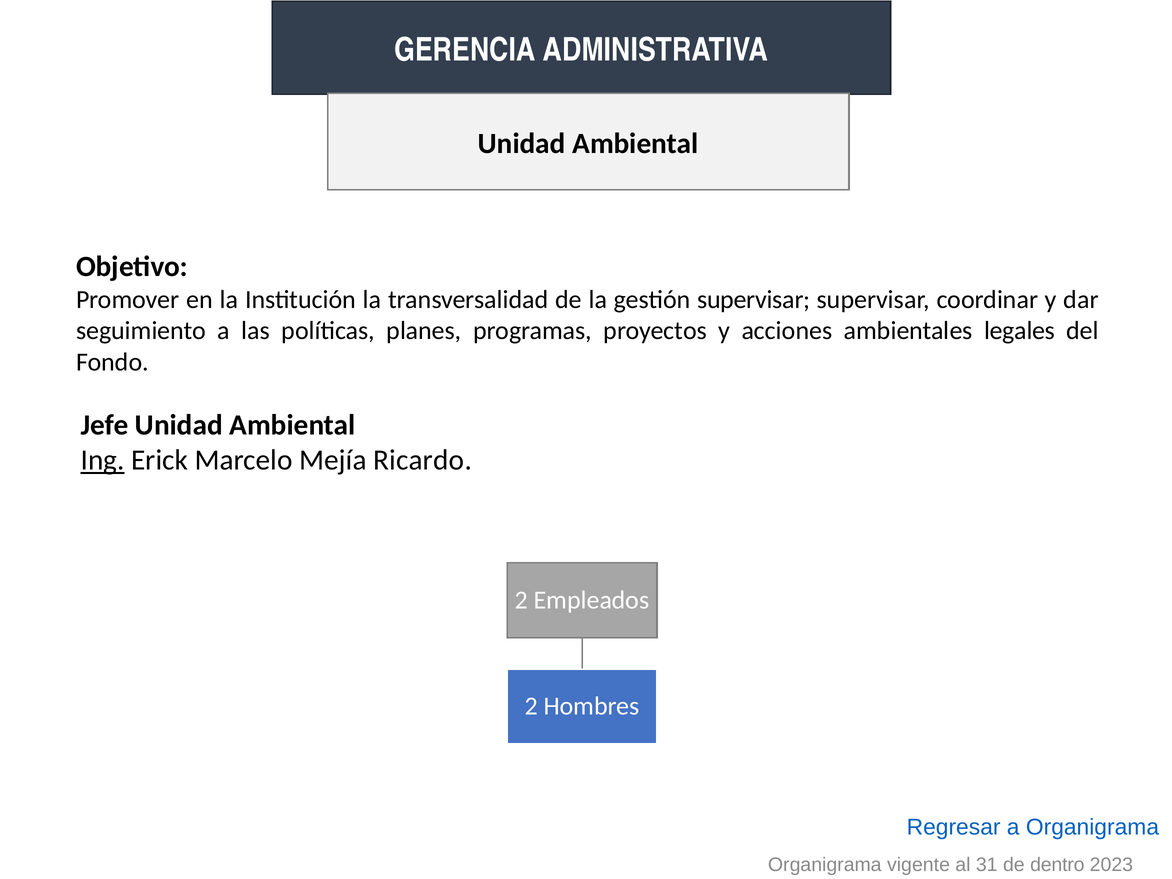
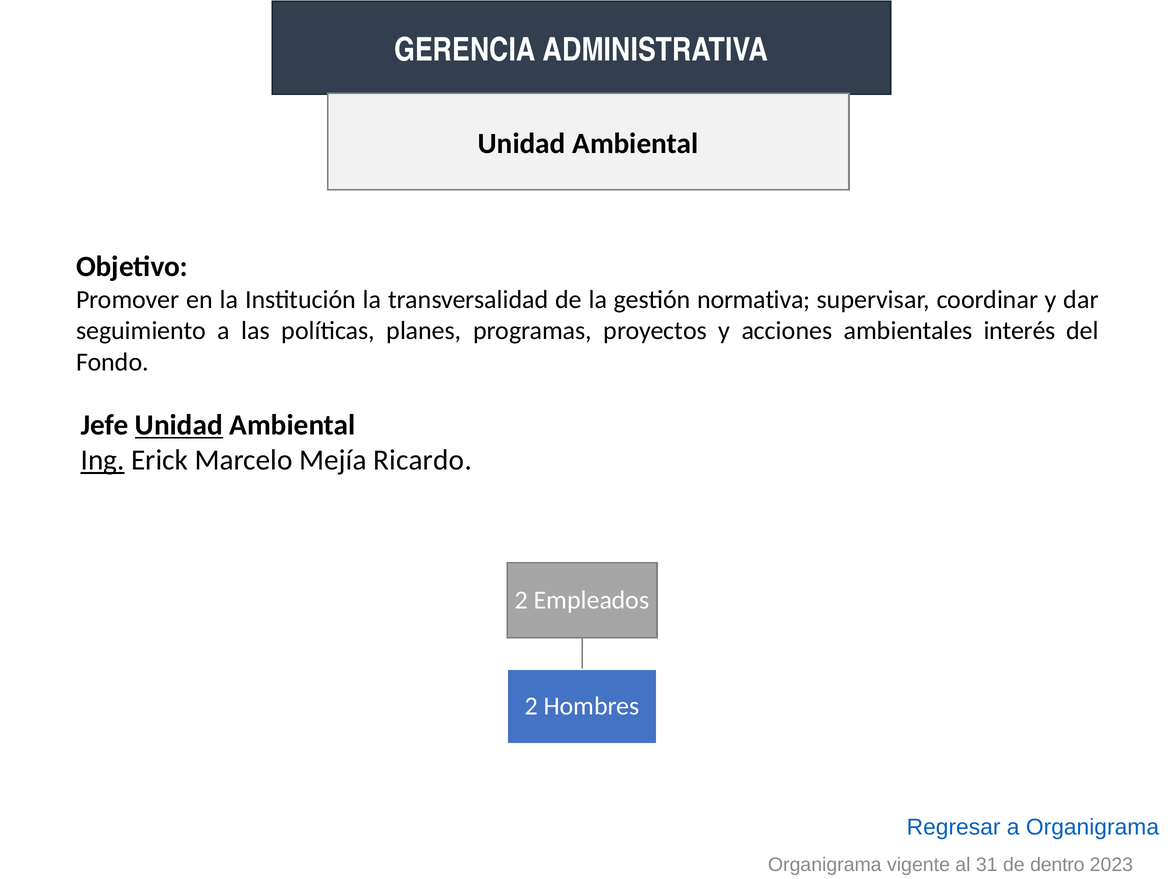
gestión supervisar: supervisar -> normativa
legales: legales -> interés
Unidad at (179, 425) underline: none -> present
